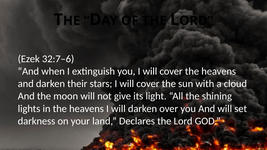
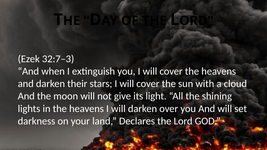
32:7–6: 32:7–6 -> 32:7–3
